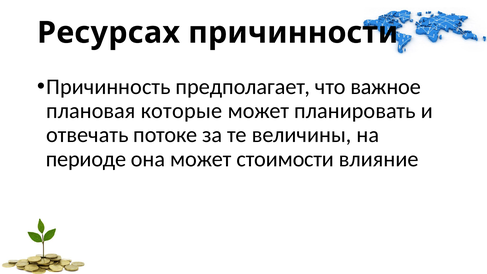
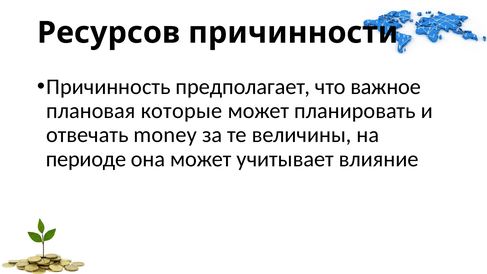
Ресурсах: Ресурсах -> Ресурсов
потоке: потоке -> money
стоимости: стоимости -> учитывает
